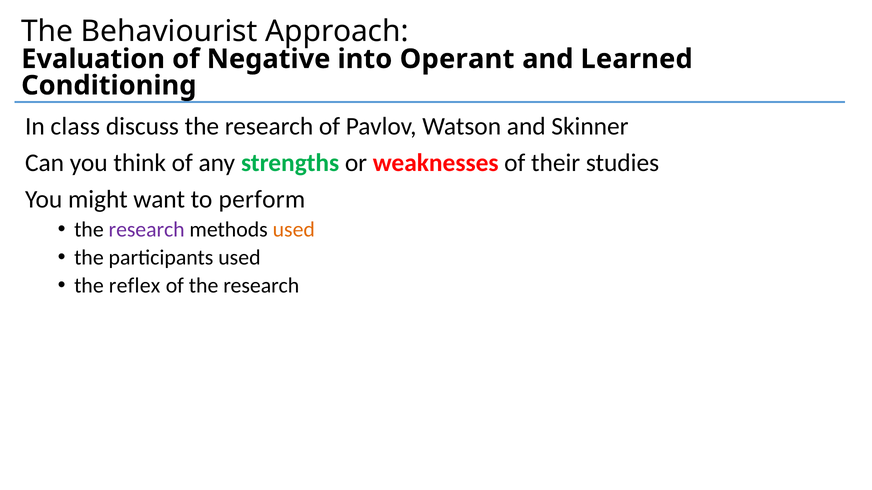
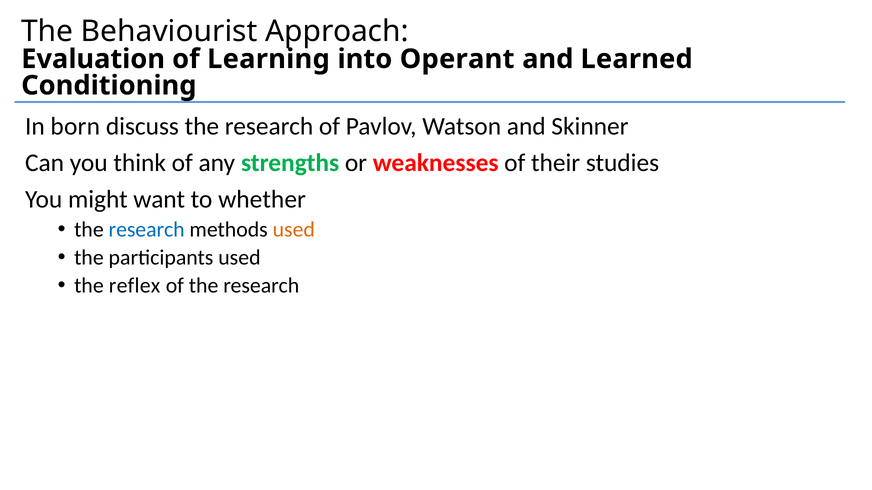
Negative: Negative -> Learning
class: class -> born
perform: perform -> whether
research at (147, 230) colour: purple -> blue
